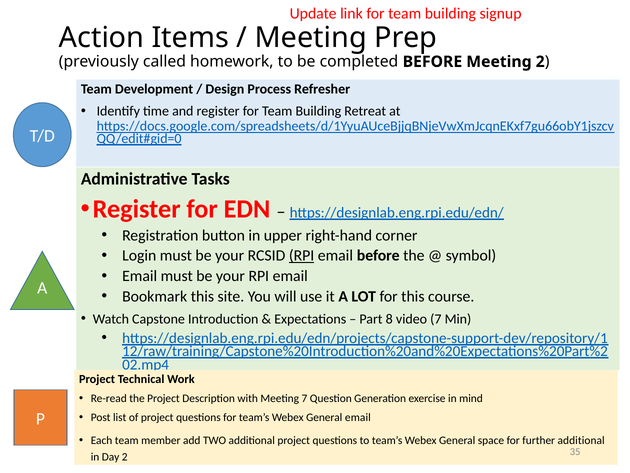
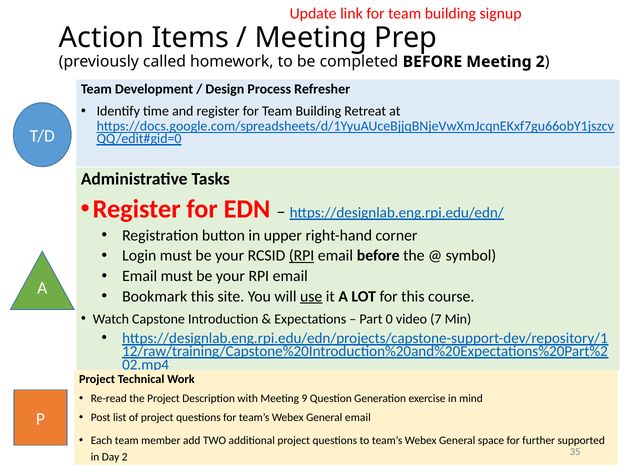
use underline: none -> present
8: 8 -> 0
Meeting 7: 7 -> 9
further additional: additional -> supported
